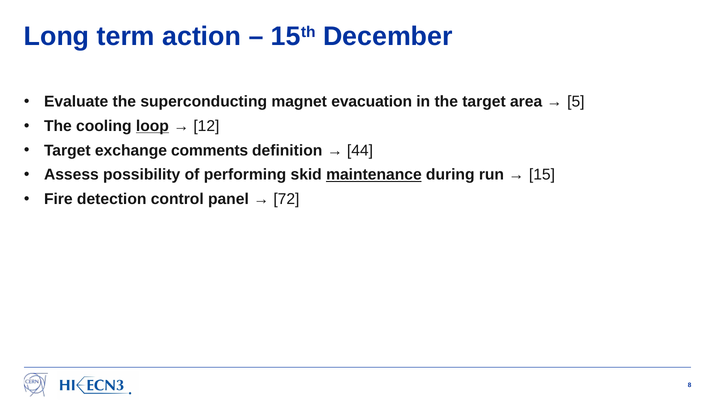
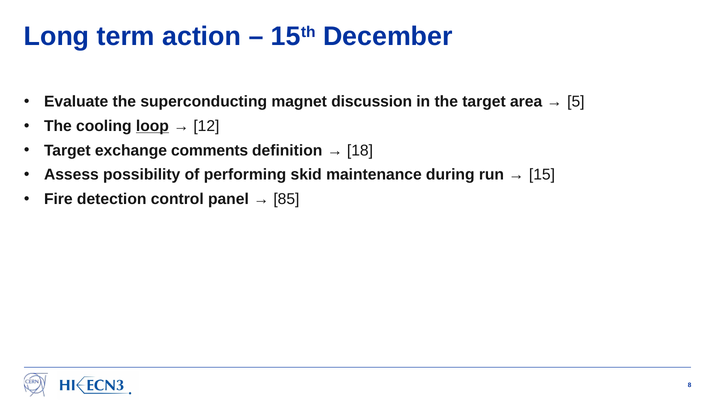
evacuation: evacuation -> discussion
44: 44 -> 18
maintenance underline: present -> none
72: 72 -> 85
